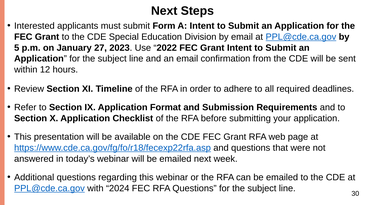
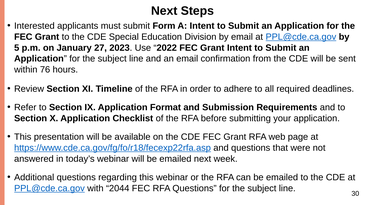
12: 12 -> 76
2024: 2024 -> 2044
